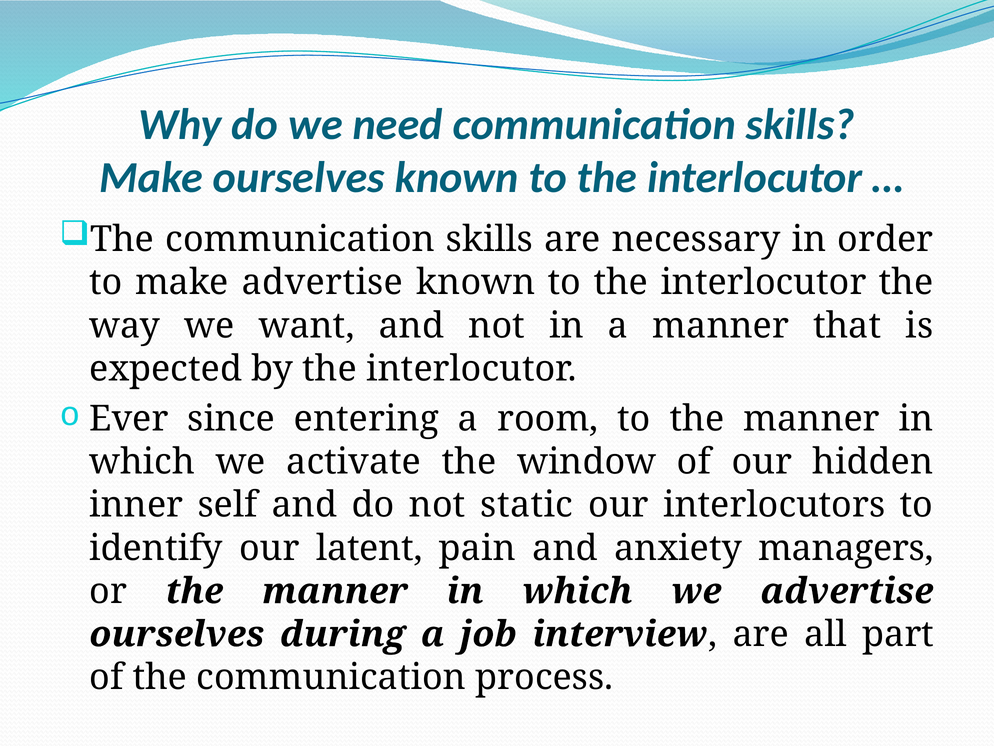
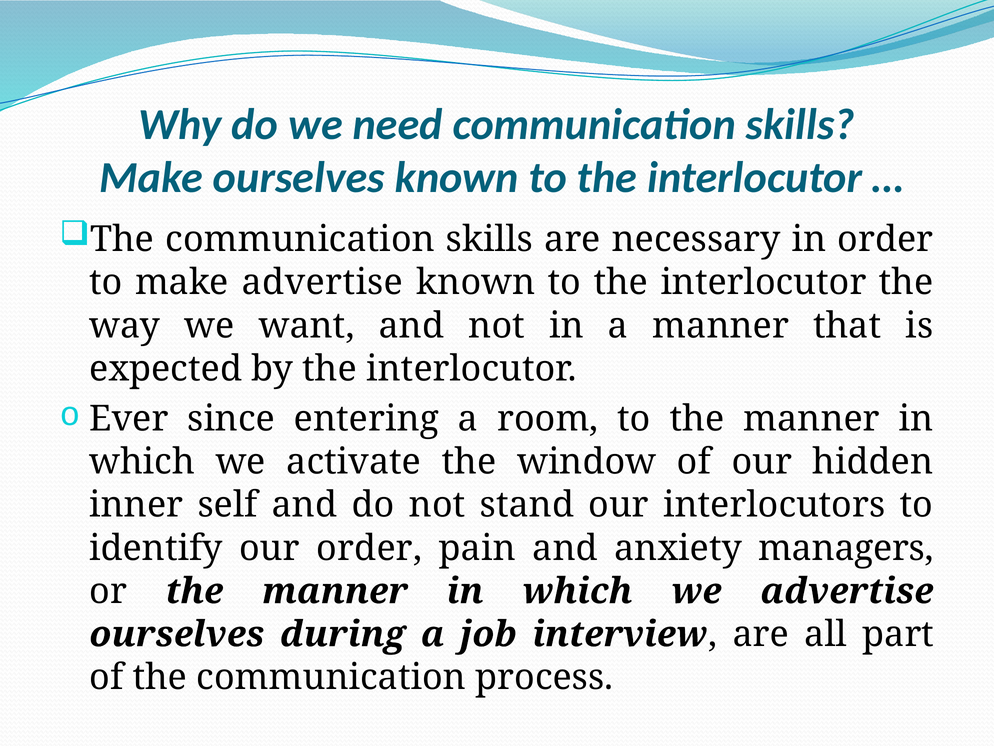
static: static -> stand
our latent: latent -> order
